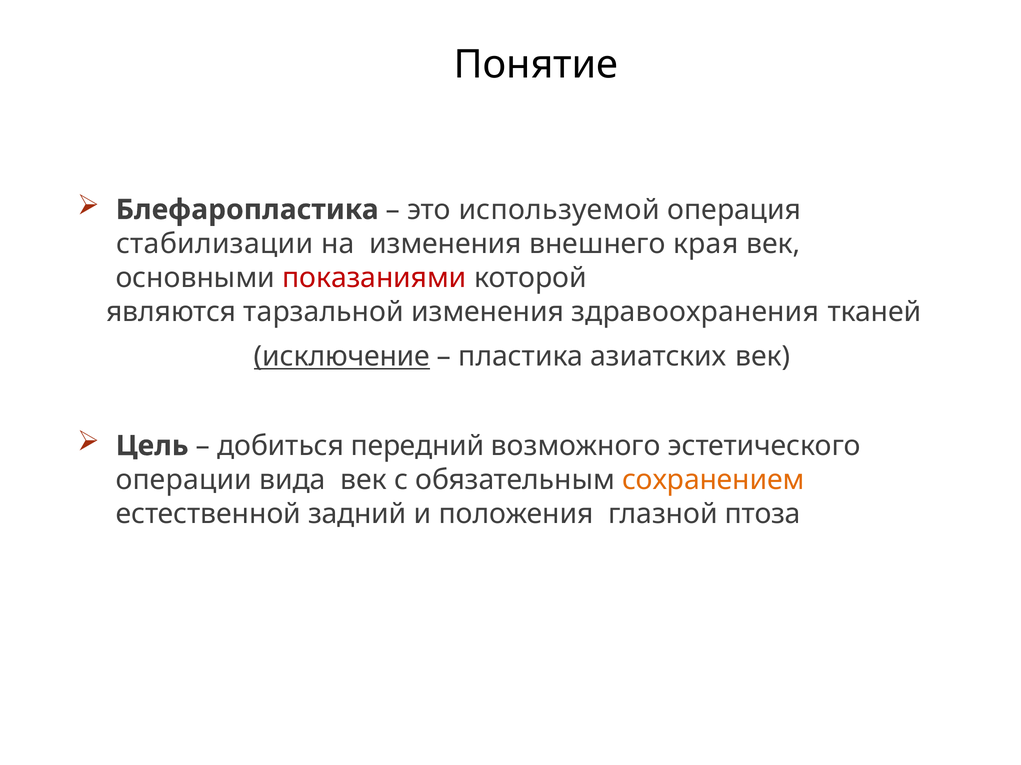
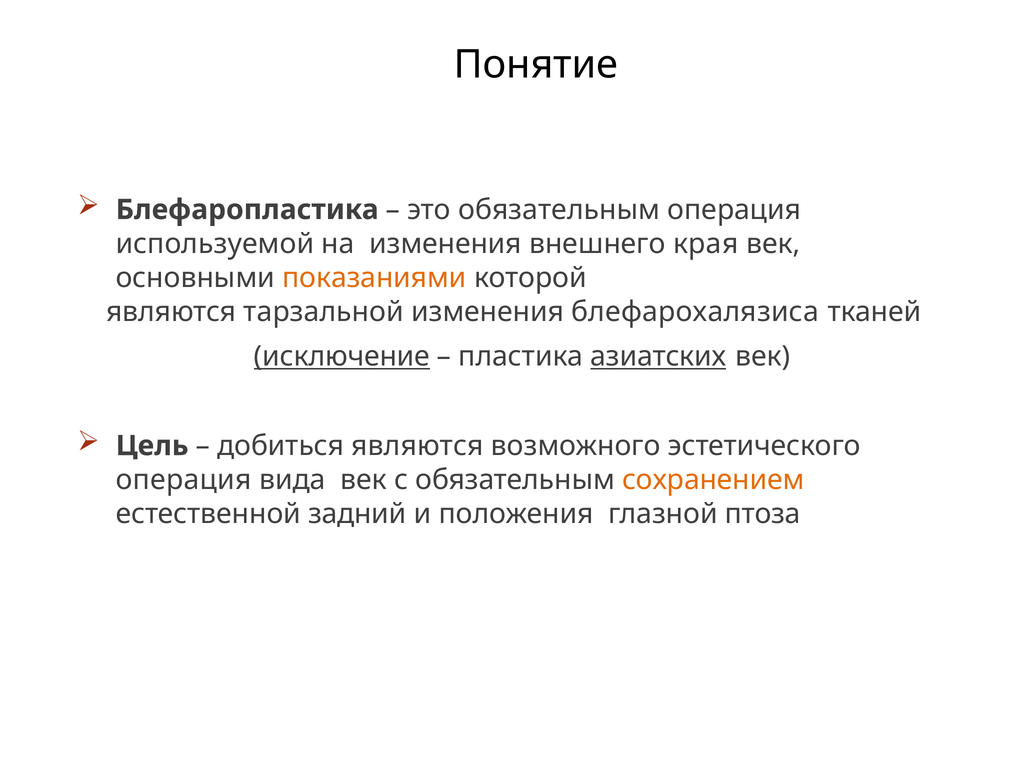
это используемой: используемой -> обязательным
стабилизации: стабилизации -> используемой
показаниями colour: red -> orange
здравоохранения: здравоохранения -> блефарохалязиса
азиатских underline: none -> present
добиться передний: передний -> являются
операции at (184, 480): операции -> операция
